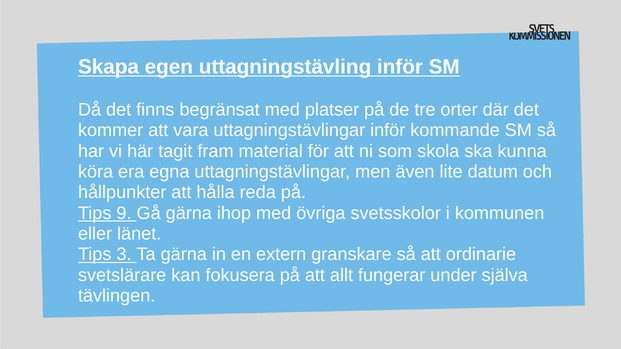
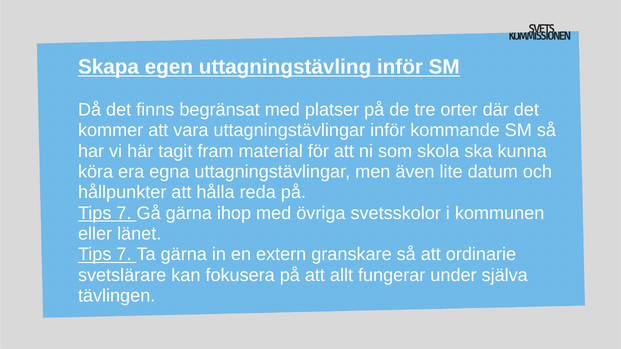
9 at (124, 213): 9 -> 7
3 at (124, 255): 3 -> 7
